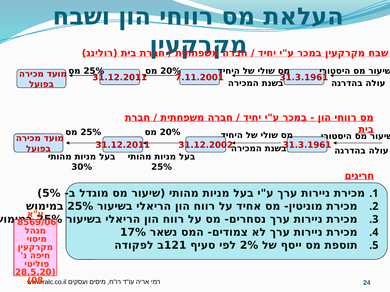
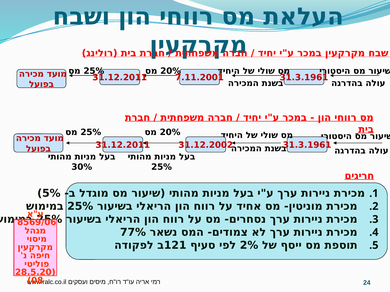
17%: 17% -> 77%
